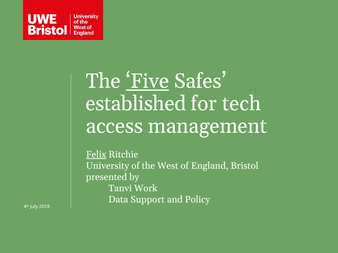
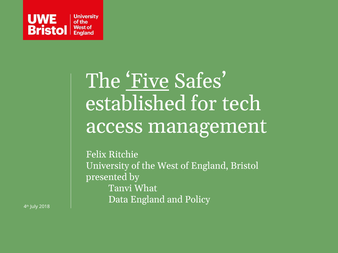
Felix underline: present -> none
Work: Work -> What
Data Support: Support -> England
